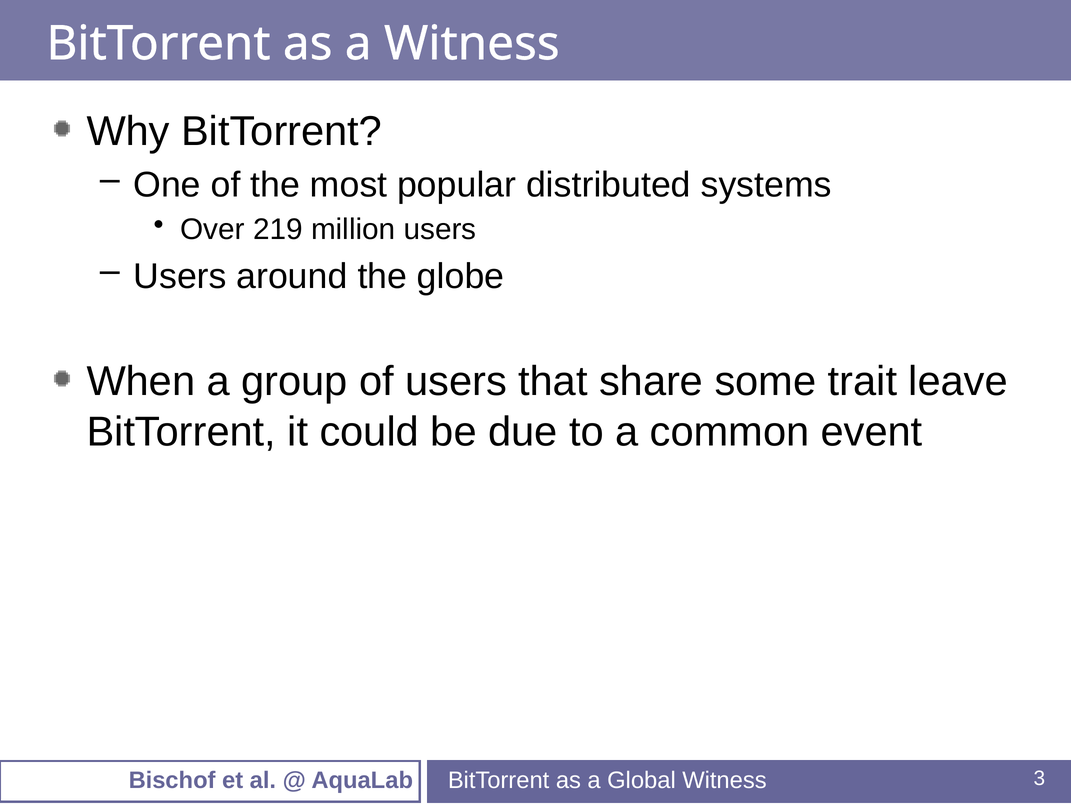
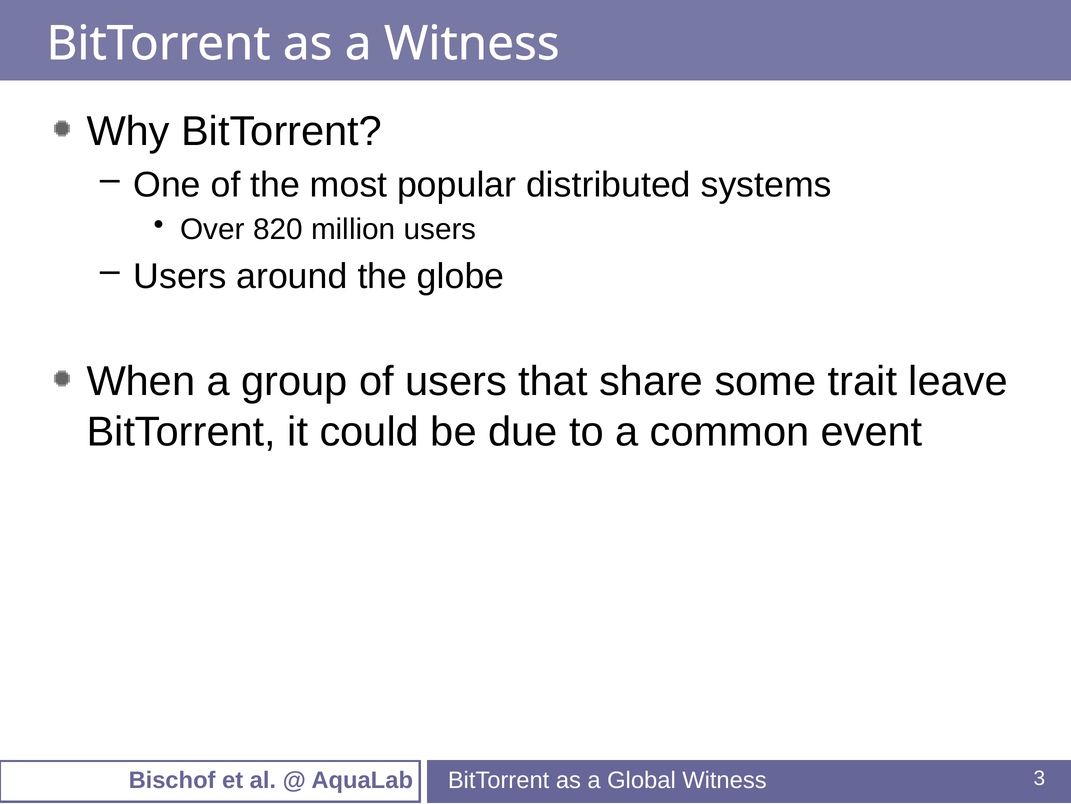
219: 219 -> 820
